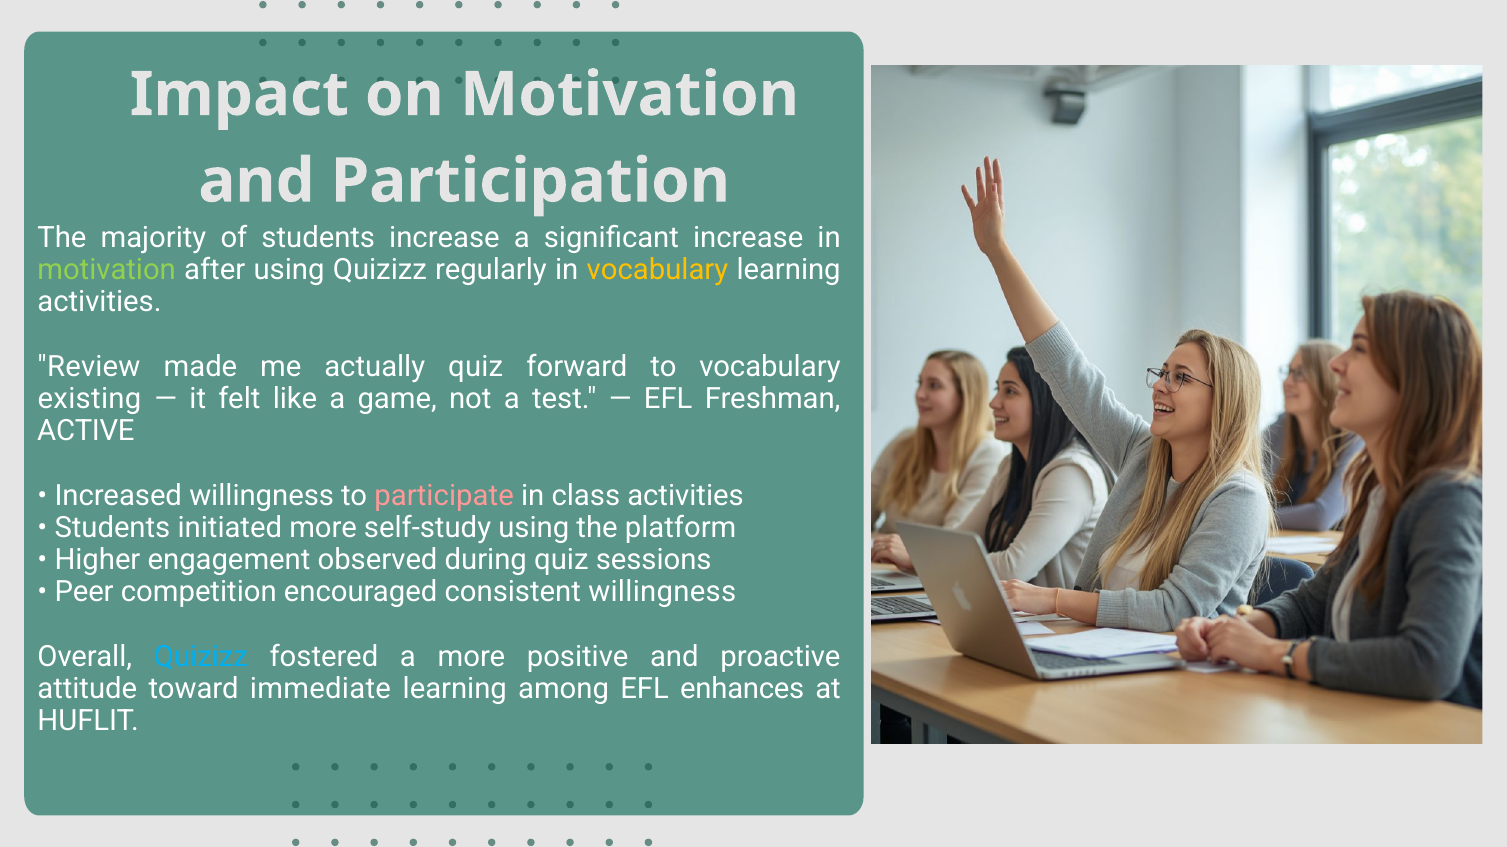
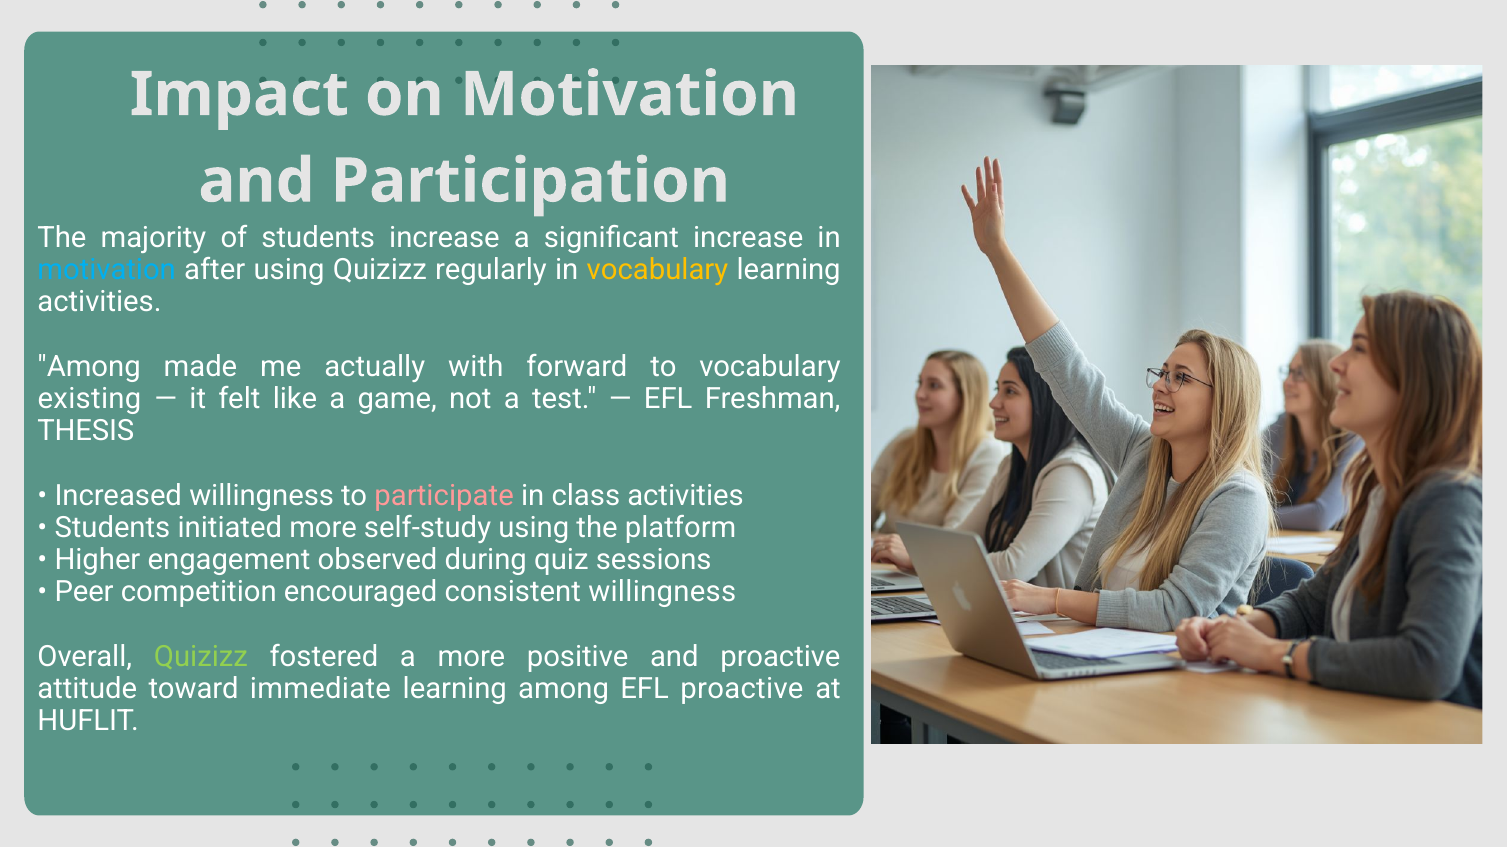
motivation at (107, 270) colour: light green -> light blue
Review at (89, 367): Review -> Among
actually quiz: quiz -> with
ACTIVE: ACTIVE -> THESIS
Quizizz at (201, 657) colour: light blue -> light green
EFL enhances: enhances -> proactive
